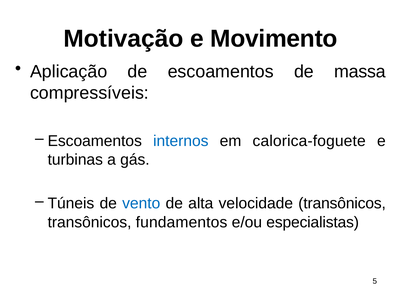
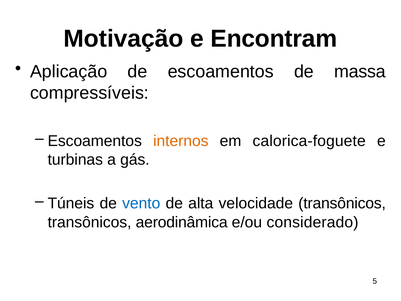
Movimento: Movimento -> Encontram
internos colour: blue -> orange
fundamentos: fundamentos -> aerodinâmica
especialistas: especialistas -> considerado
